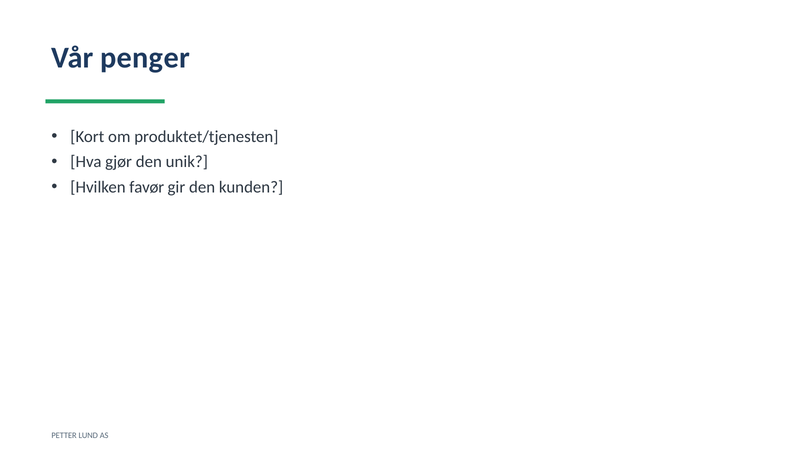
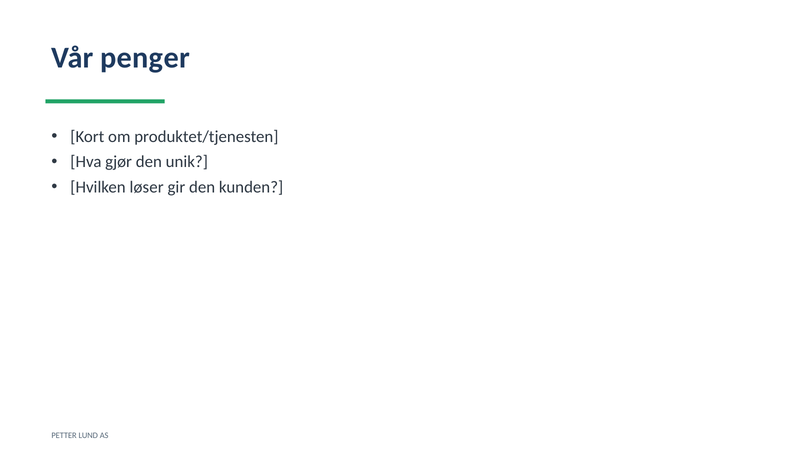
favør: favør -> løser
